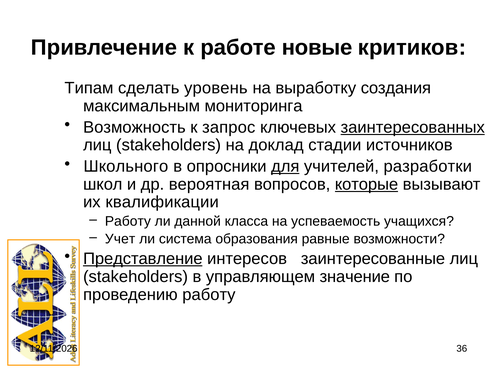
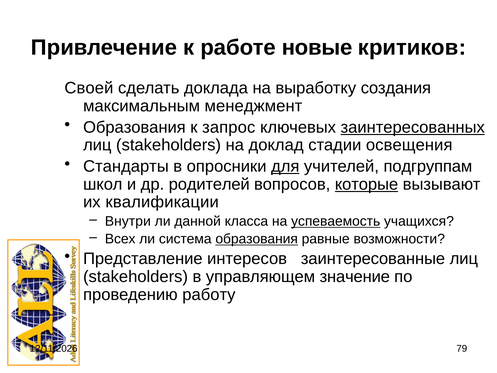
Типам: Типам -> Своей
уровень: уровень -> доклада
мониторинга: мониторинга -> менеджмент
Возможность at (134, 127): Возможность -> Образования
источников: источников -> освещения
Школьного: Школьного -> Стандарты
разработки: разработки -> подгруппам
вероятная: вероятная -> родителей
Работу at (128, 221): Работу -> Внутри
успеваемость underline: none -> present
Учет: Учет -> Всех
образования at (257, 239) underline: none -> present
Представление underline: present -> none
36: 36 -> 79
